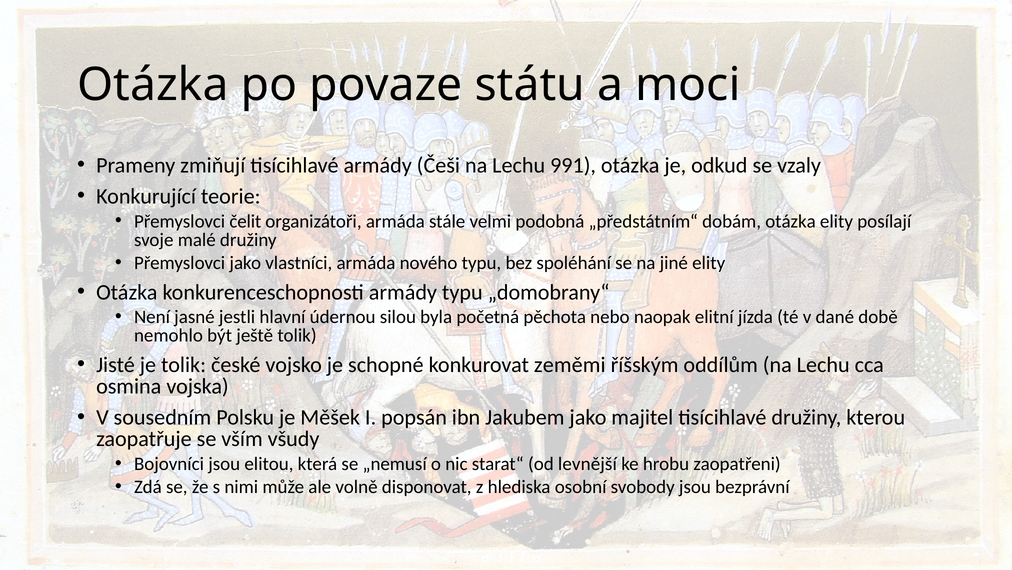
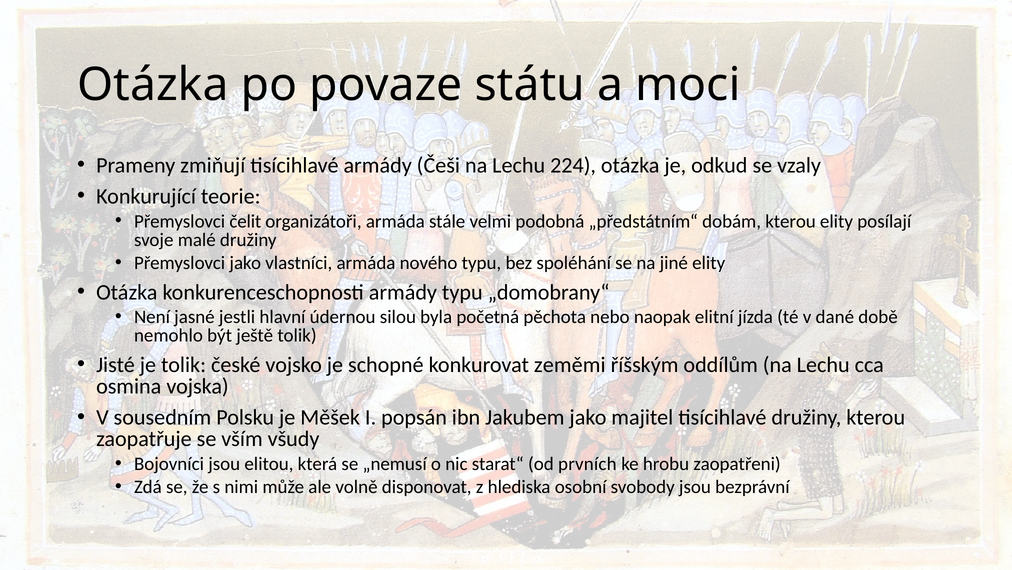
991: 991 -> 224
dobám otázka: otázka -> kterou
levnější: levnější -> prvních
